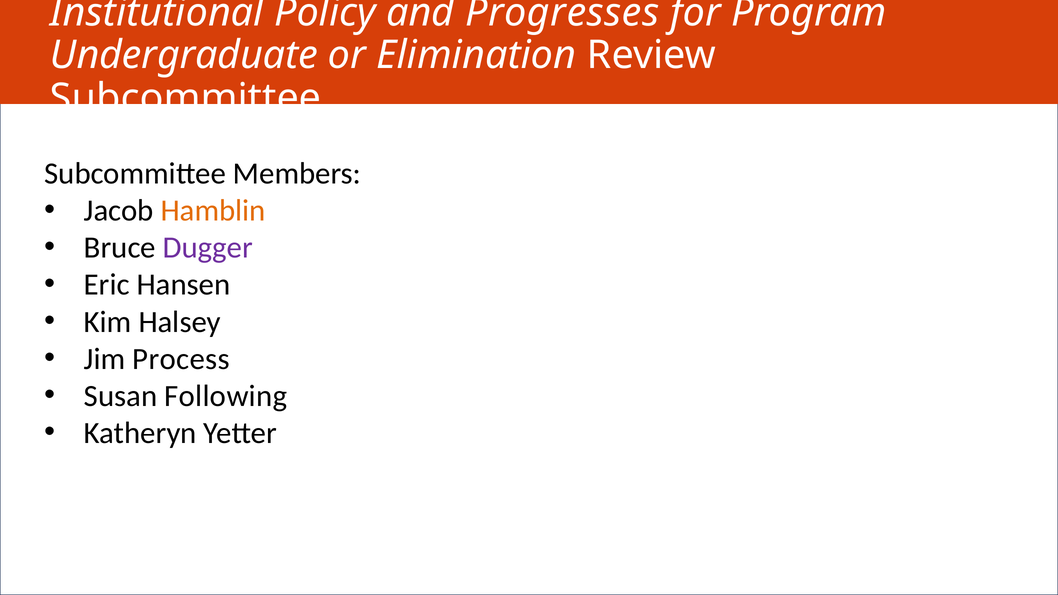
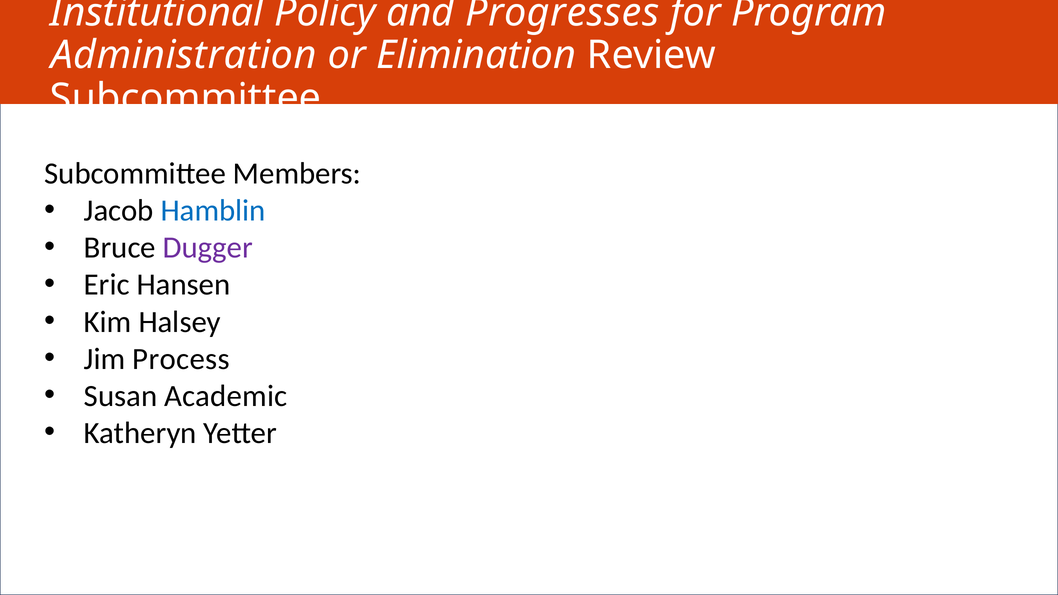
Undergraduate: Undergraduate -> Administration
Hamblin colour: orange -> blue
Following: Following -> Academic
